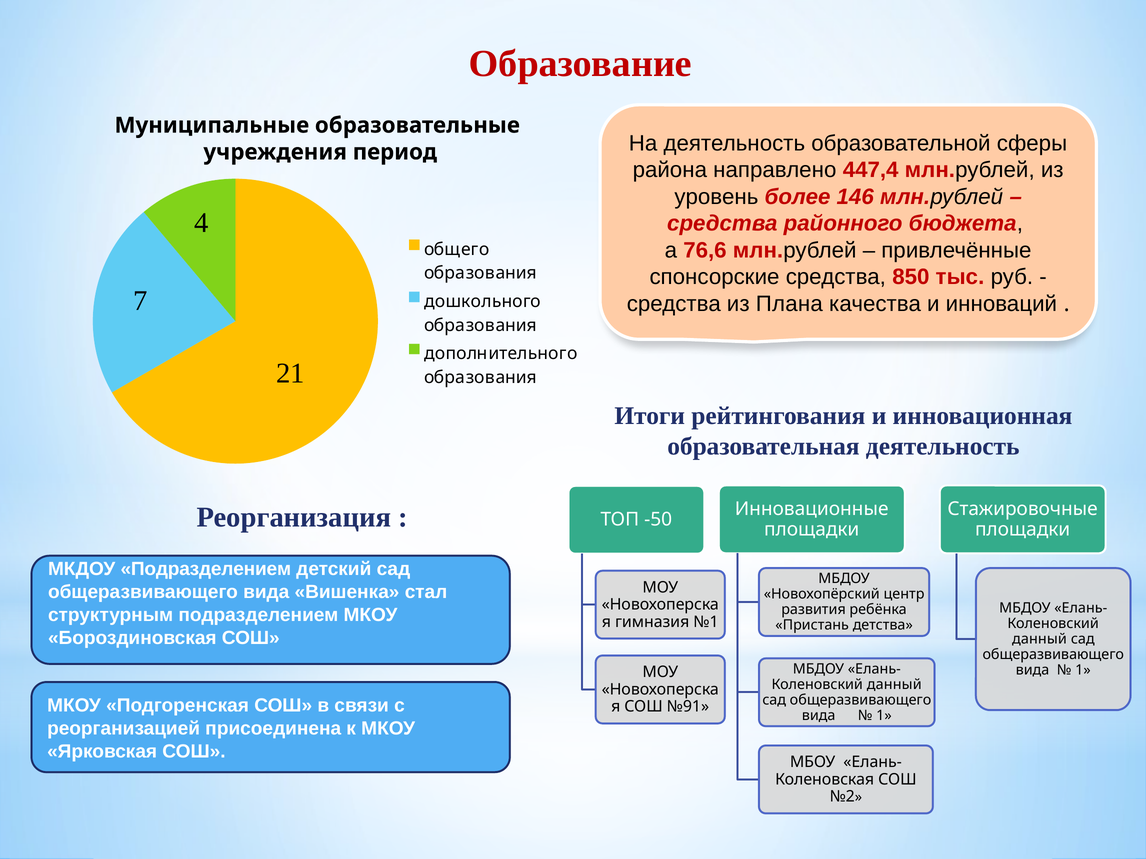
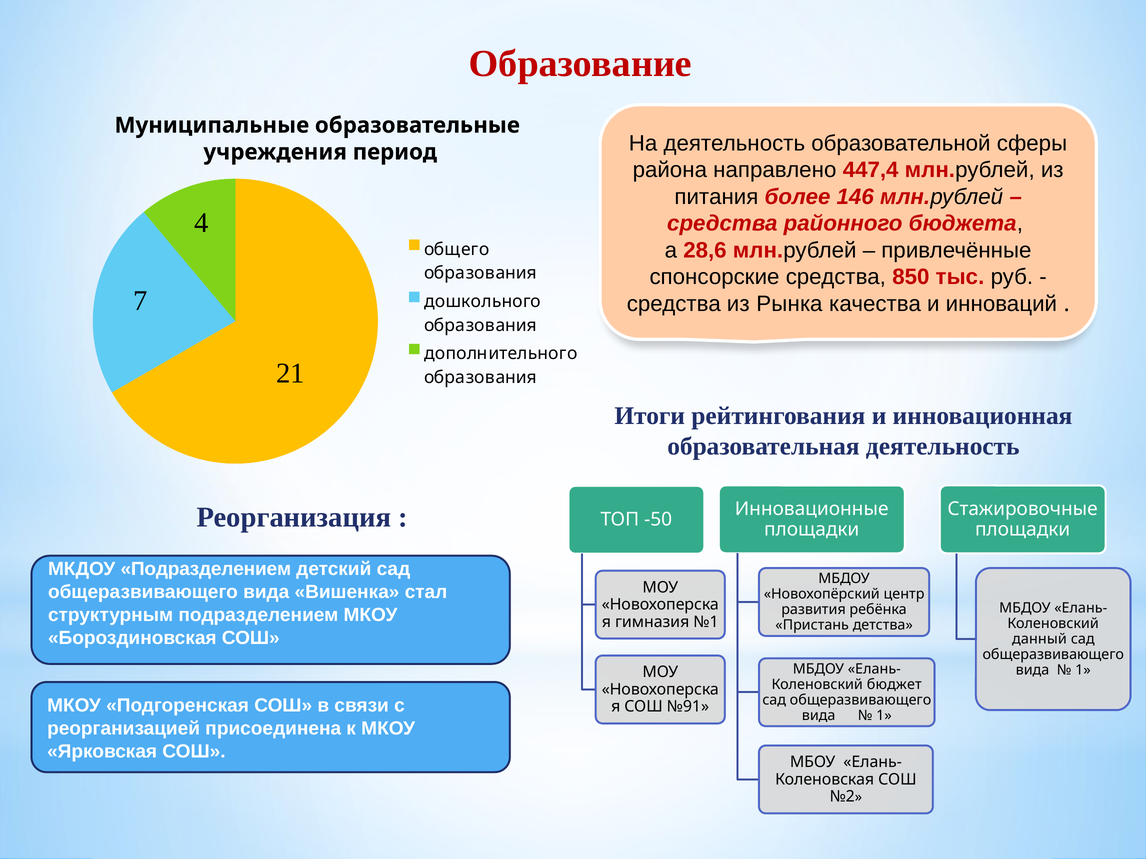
уровень: уровень -> питания
76,6: 76,6 -> 28,6
Плана: Плана -> Рынка
данный at (894, 685): данный -> бюджет
